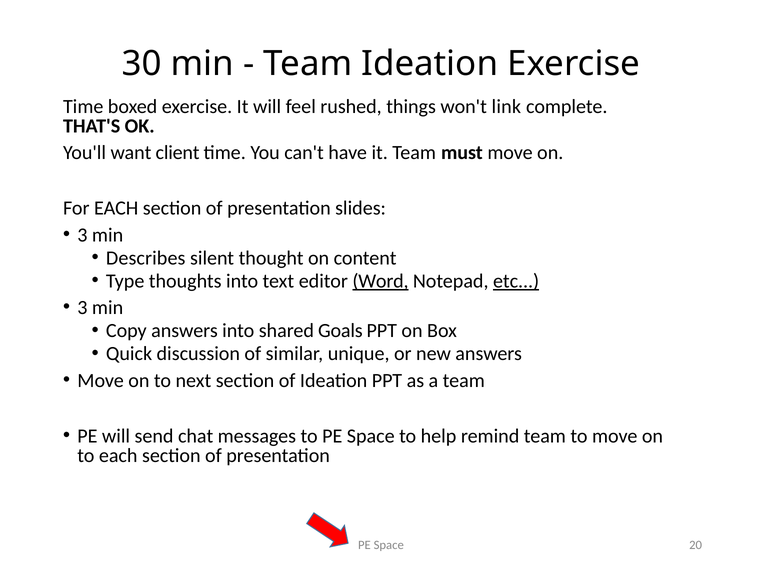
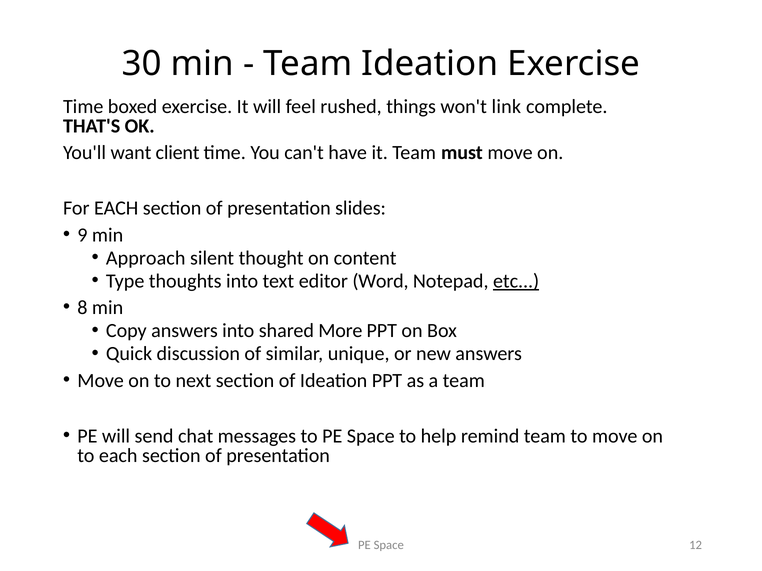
3 at (82, 235): 3 -> 9
Describes: Describes -> Approach
Word underline: present -> none
3 at (82, 308): 3 -> 8
Goals: Goals -> More
20: 20 -> 12
